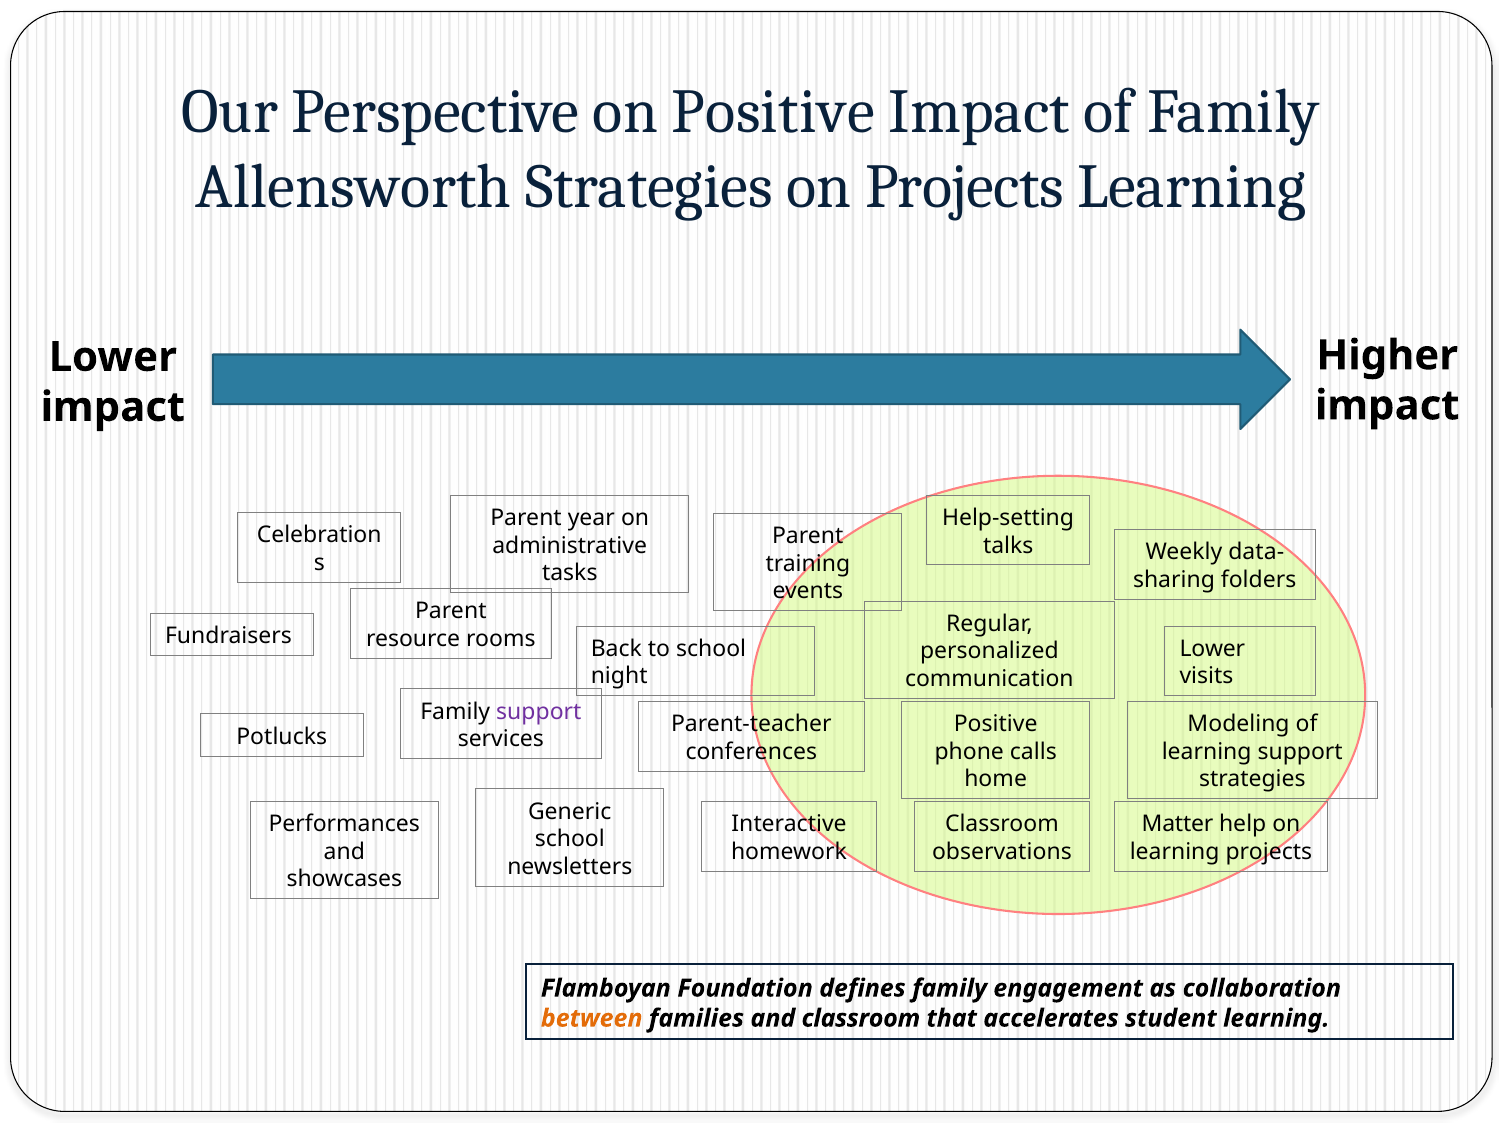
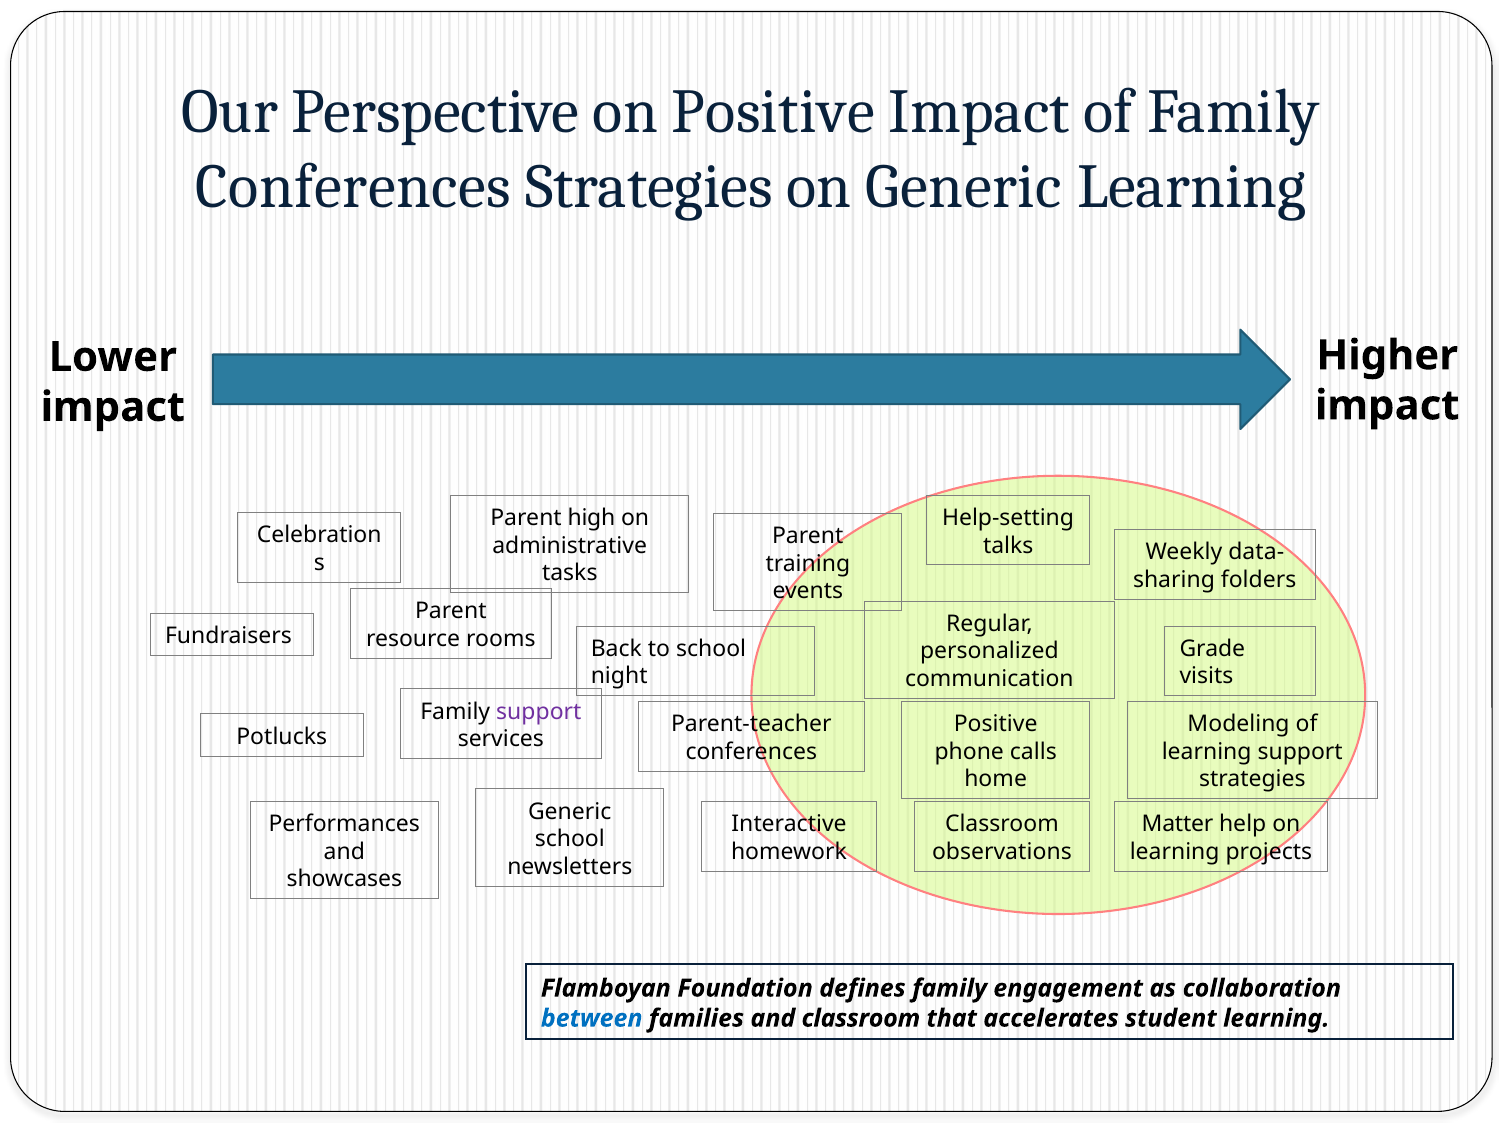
Allensworth at (354, 187): Allensworth -> Conferences
on Projects: Projects -> Generic
year: year -> high
Lower at (1212, 649): Lower -> Grade
between colour: orange -> blue
